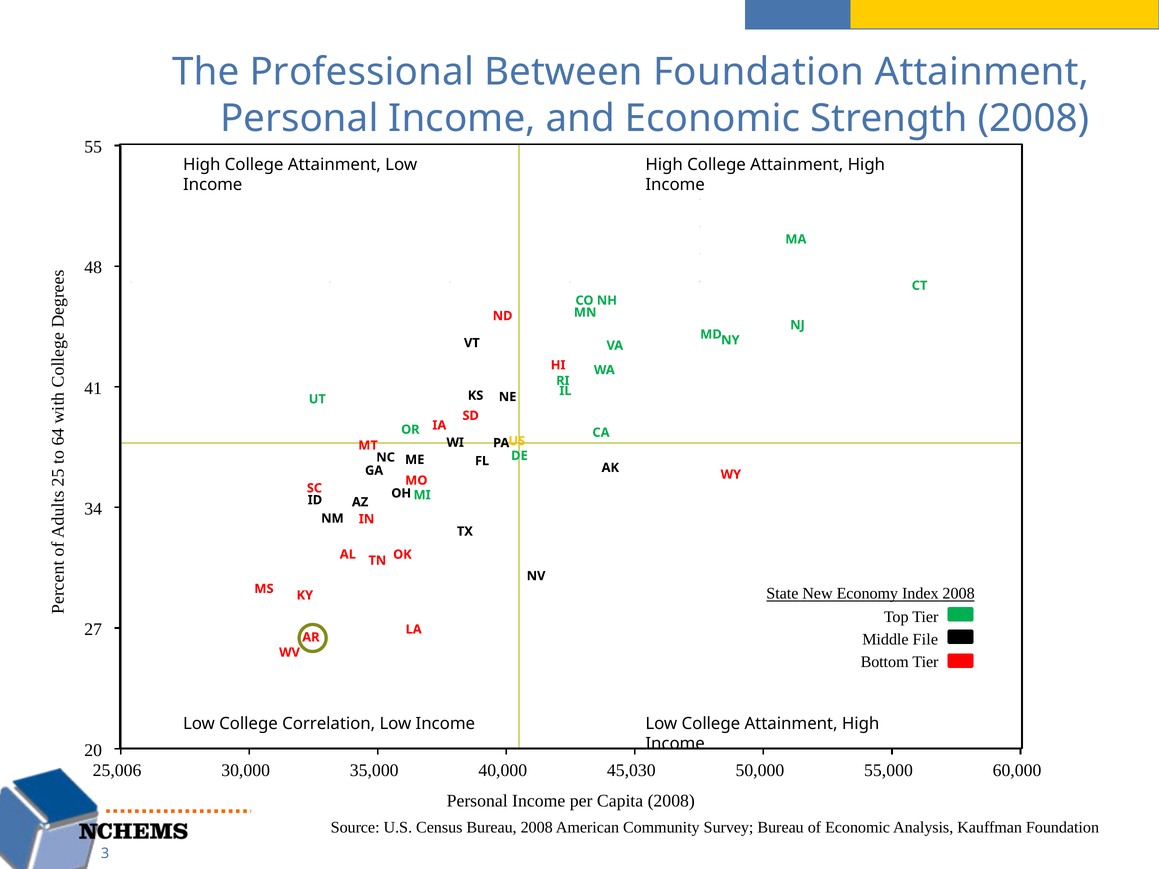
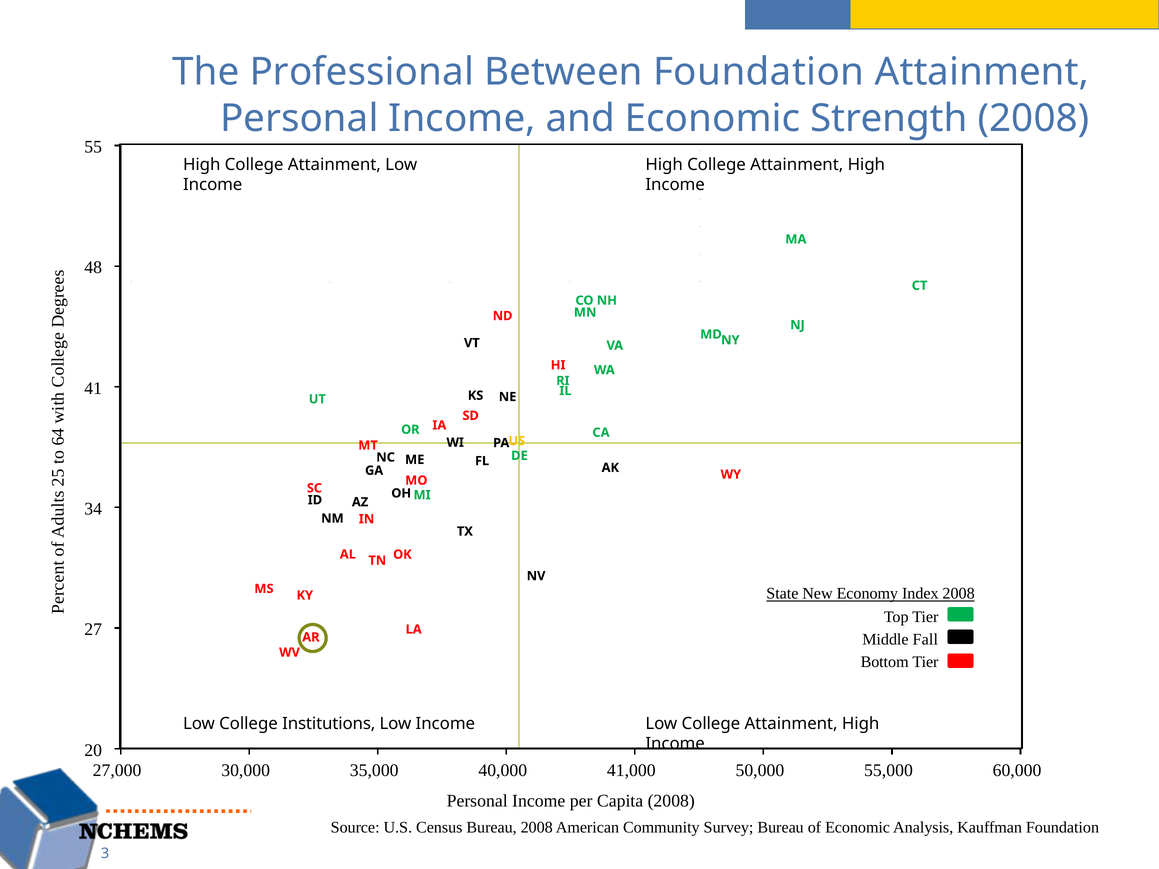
File: File -> Fall
Correlation: Correlation -> Institutions
25,006: 25,006 -> 27,000
45,030: 45,030 -> 41,000
